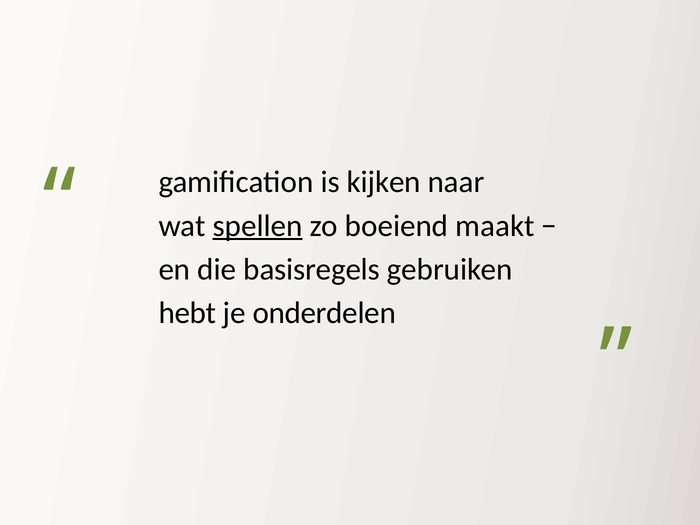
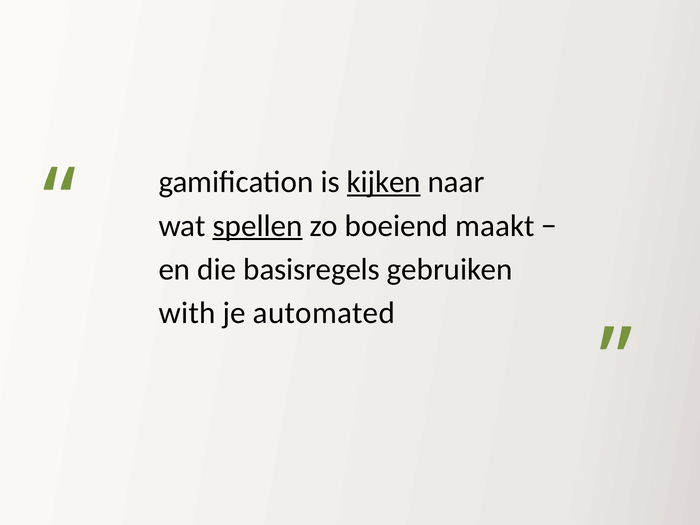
kijken underline: none -> present
hebt: hebt -> with
onderdelen: onderdelen -> automated
